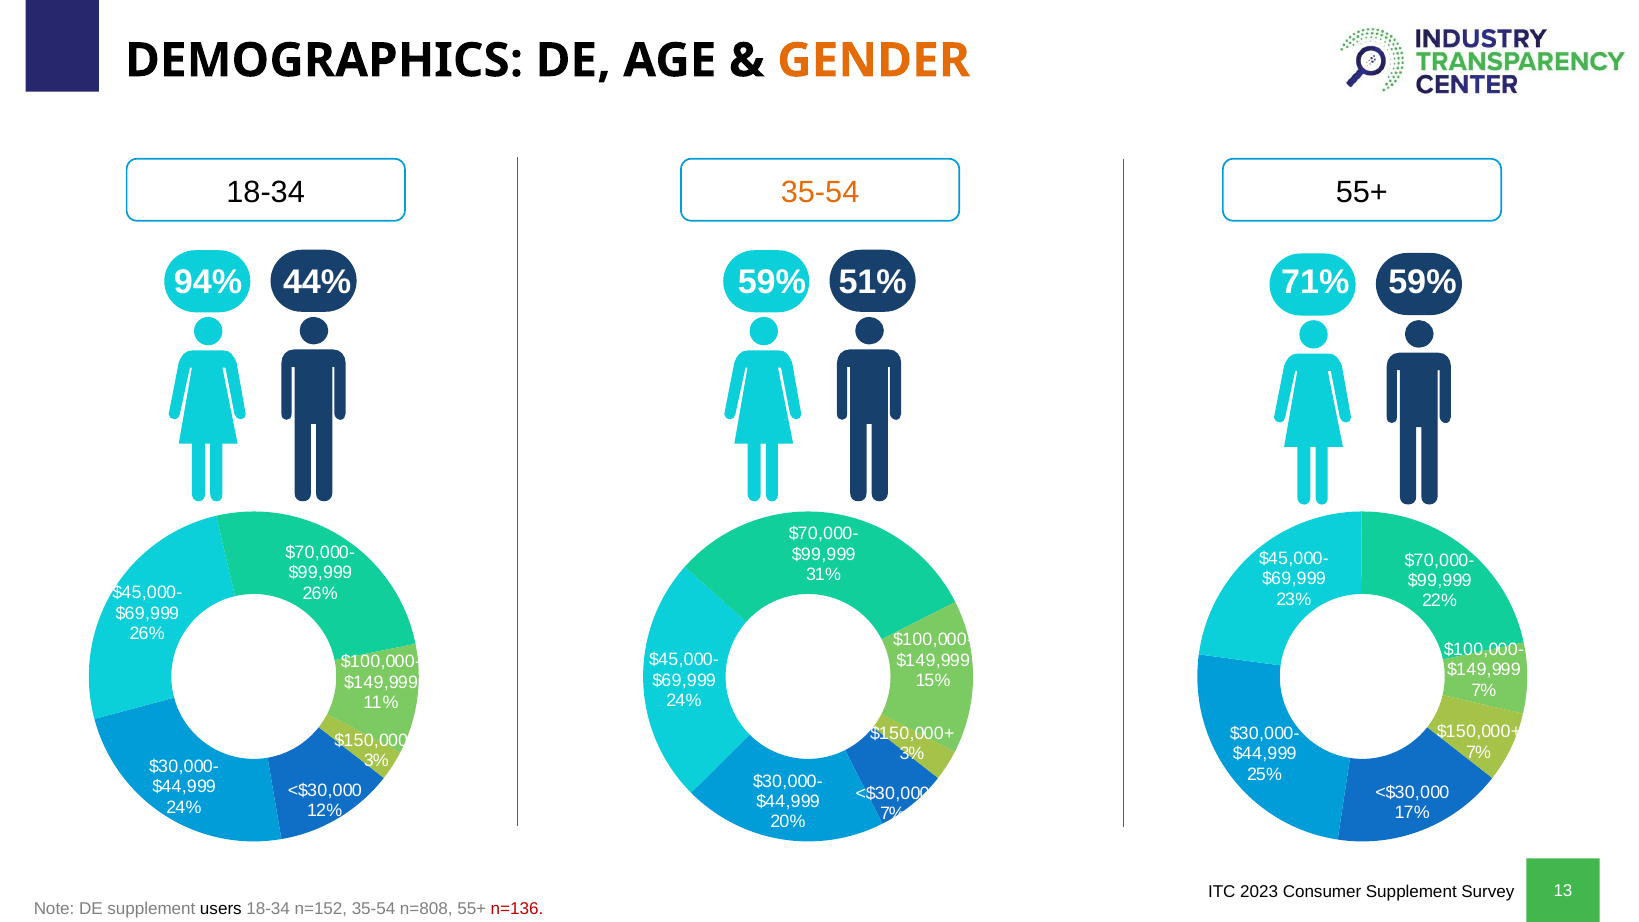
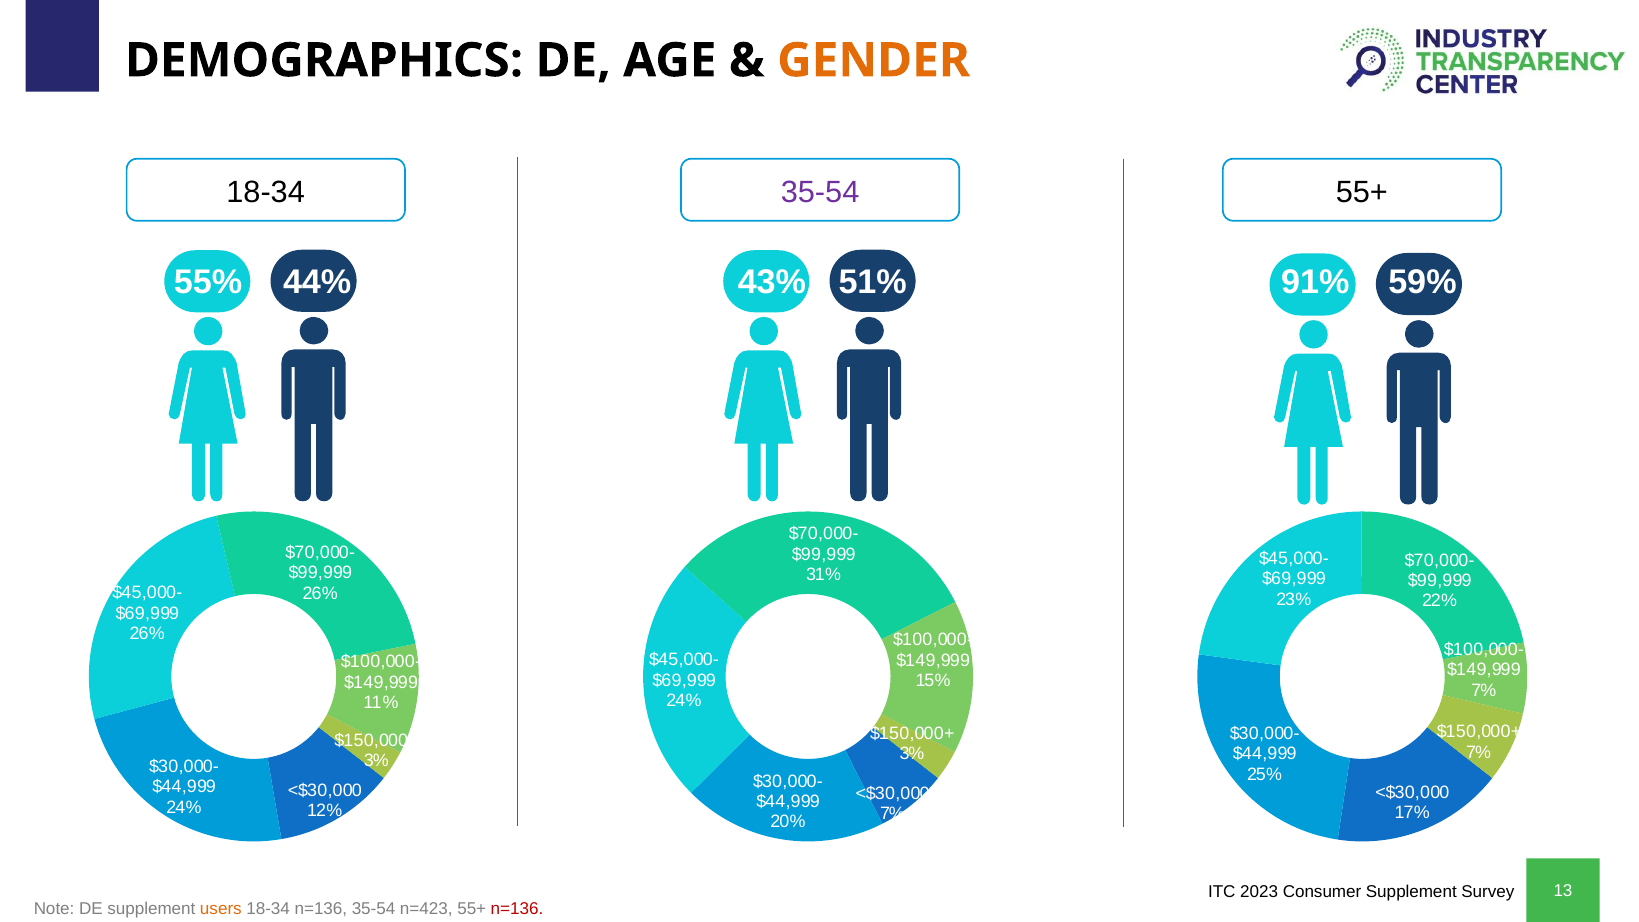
35-54 at (820, 192) colour: orange -> purple
94%: 94% -> 55%
59% at (772, 283): 59% -> 43%
71%: 71% -> 91%
users colour: black -> orange
18-34 n=152: n=152 -> n=136
n=808: n=808 -> n=423
